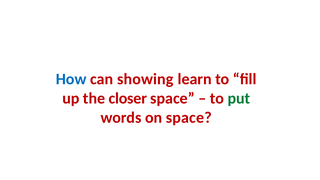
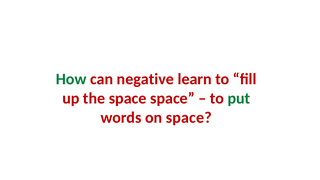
How colour: blue -> green
showing: showing -> negative
the closer: closer -> space
